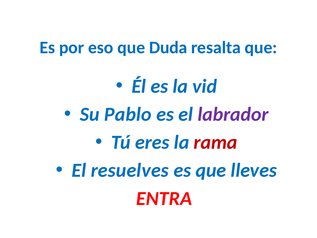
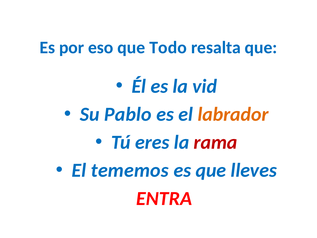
Duda: Duda -> Todo
labrador colour: purple -> orange
resuelves: resuelves -> tememos
